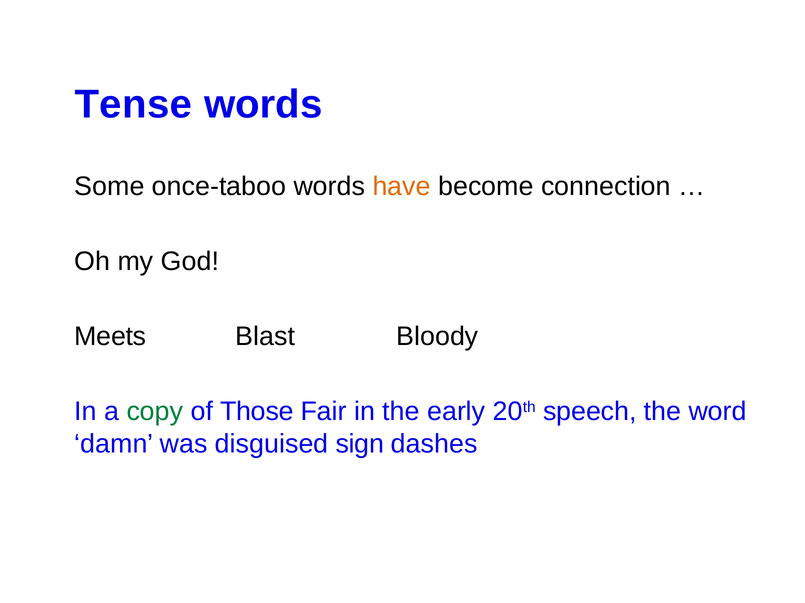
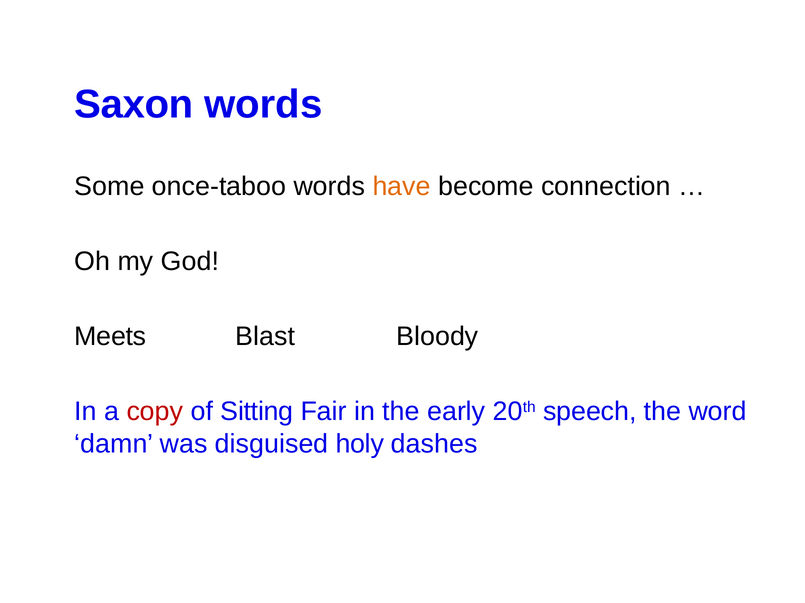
Tense: Tense -> Saxon
copy colour: green -> red
Those: Those -> Sitting
sign: sign -> holy
